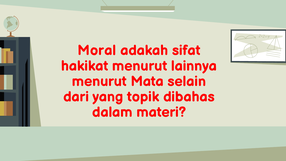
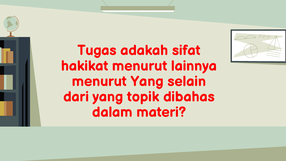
Moral: Moral -> Tugas
menurut Mata: Mata -> Yang
